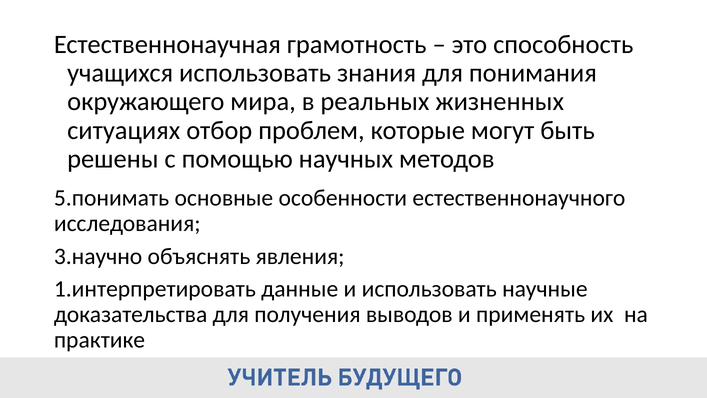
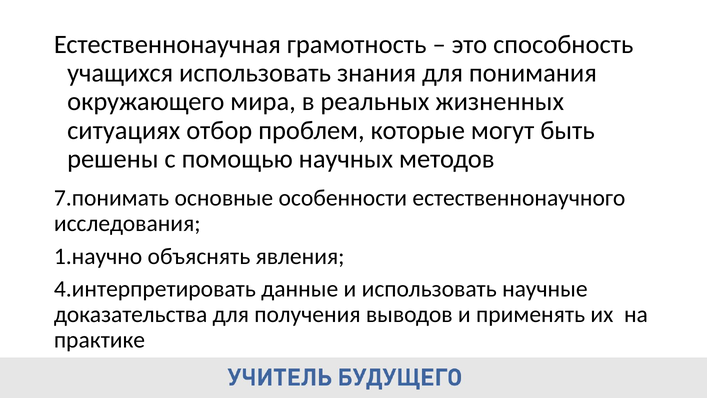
5.понимать: 5.понимать -> 7.понимать
3.научно: 3.научно -> 1.научно
1.интерпретировать: 1.интерпретировать -> 4.интерпретировать
